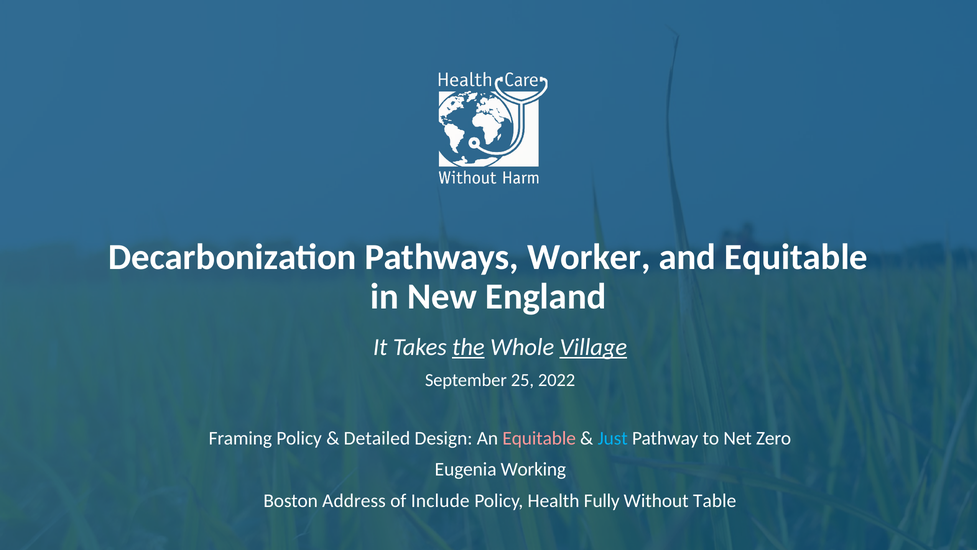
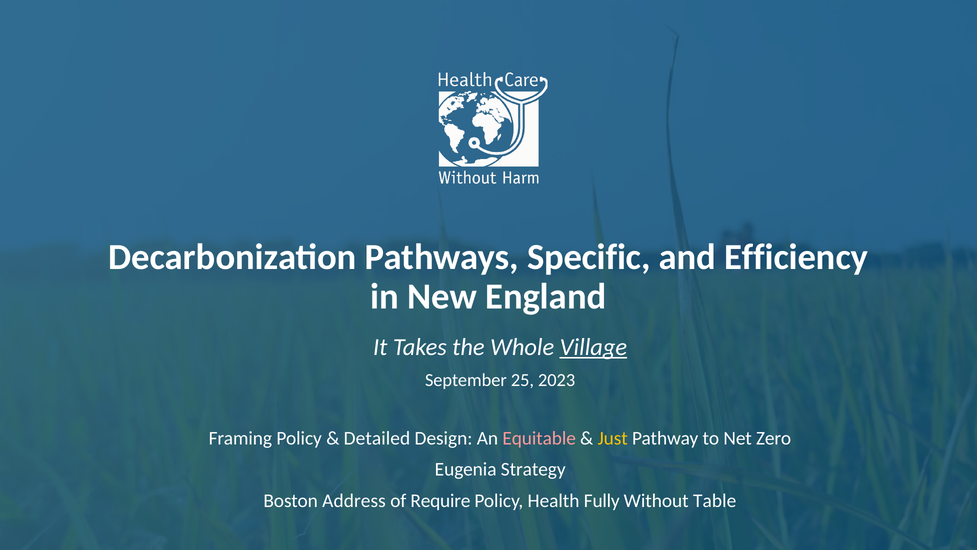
Worker: Worker -> Specific
and Equitable: Equitable -> Efficiency
the underline: present -> none
2022: 2022 -> 2023
Just colour: light blue -> yellow
Working: Working -> Strategy
Include: Include -> Require
